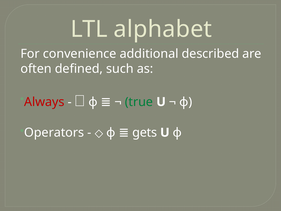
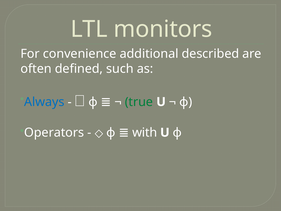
alphabet: alphabet -> monitors
Always colour: red -> blue
gets: gets -> with
